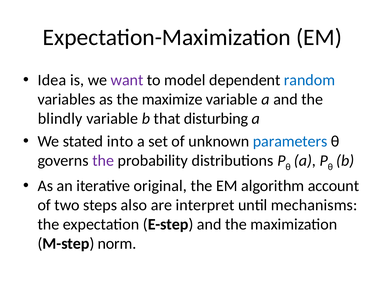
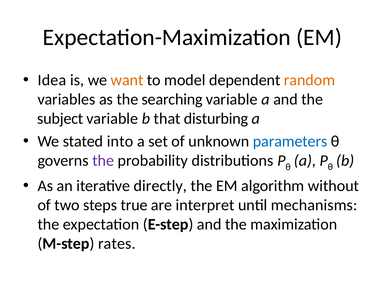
want colour: purple -> orange
random colour: blue -> orange
maximize: maximize -> searching
blindly: blindly -> subject
original: original -> directly
account: account -> without
also: also -> true
norm: norm -> rates
